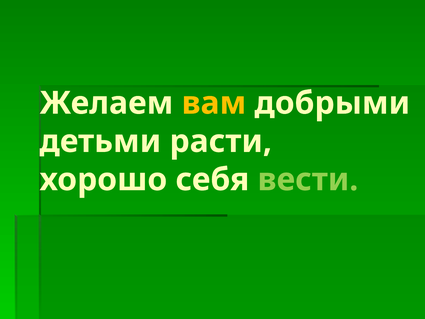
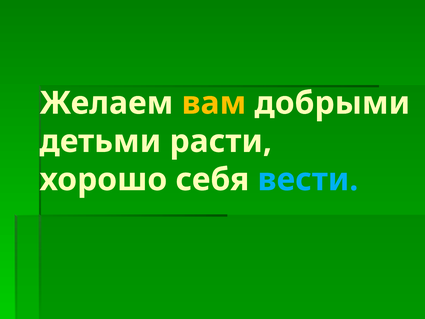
вести colour: light green -> light blue
